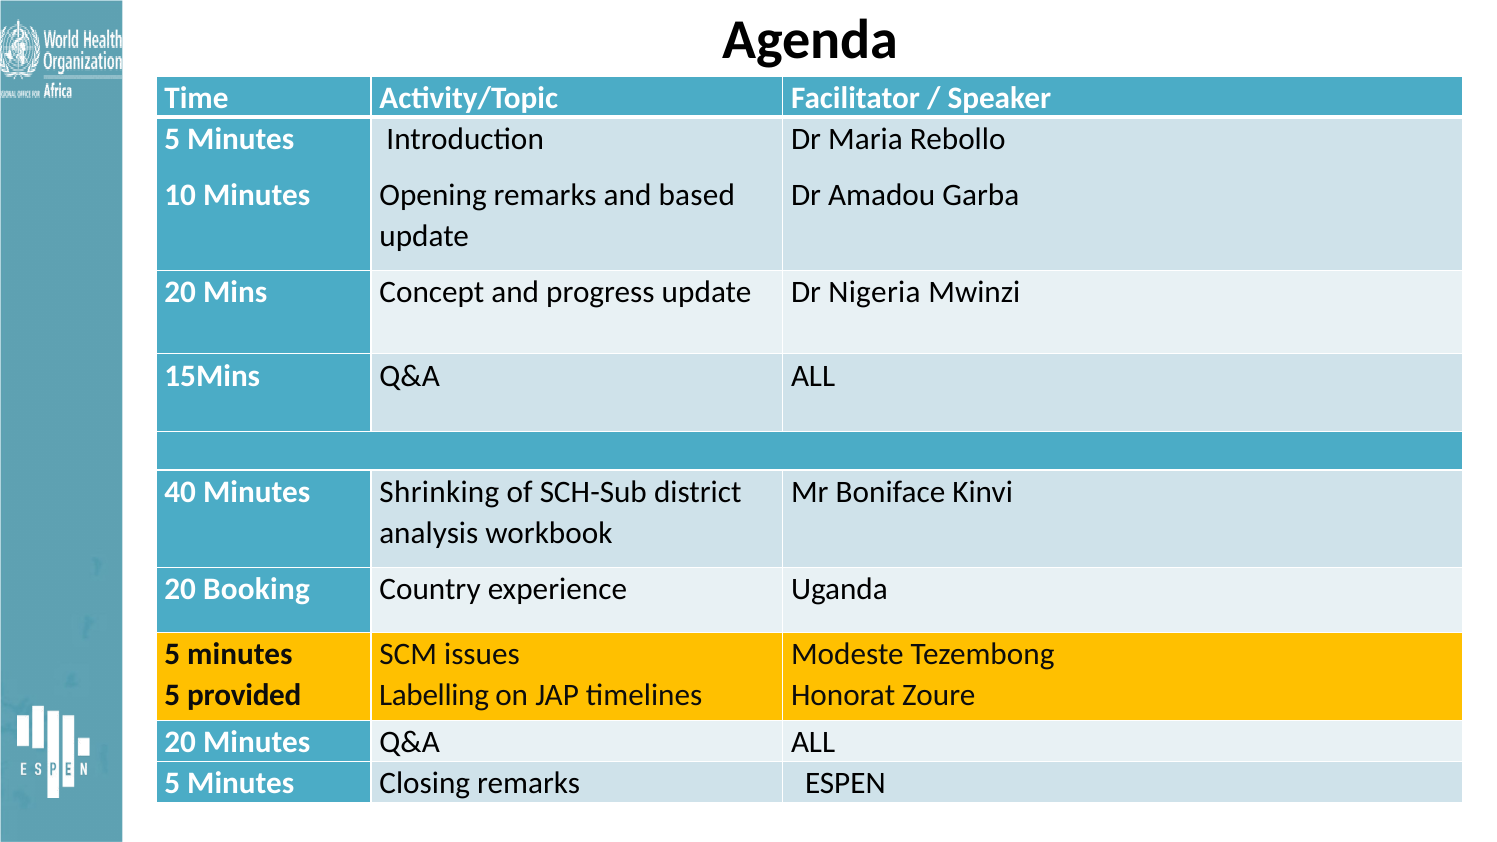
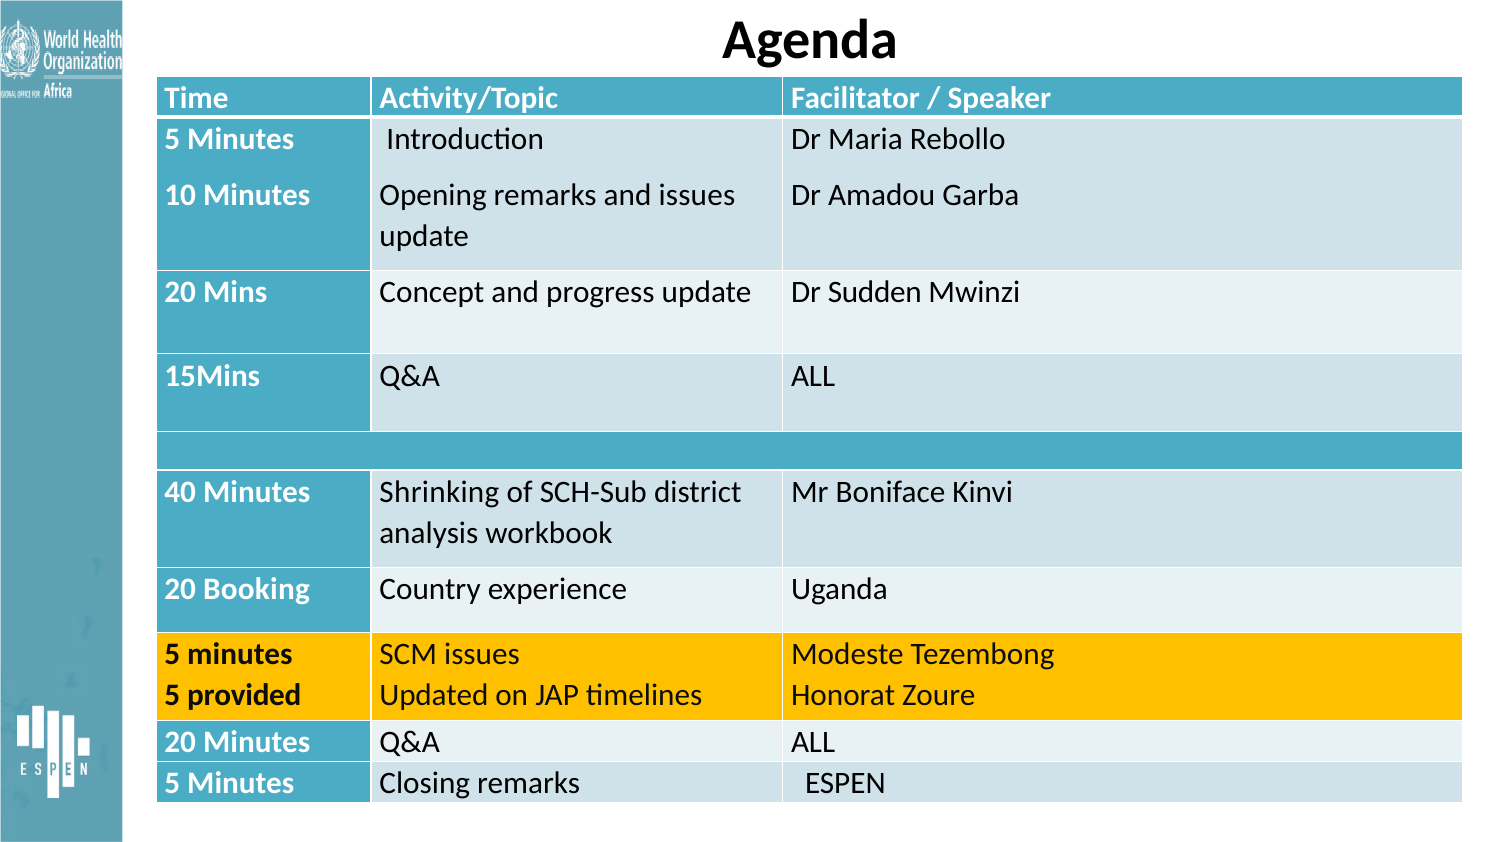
and based: based -> issues
Nigeria: Nigeria -> Sudden
Labelling: Labelling -> Updated
